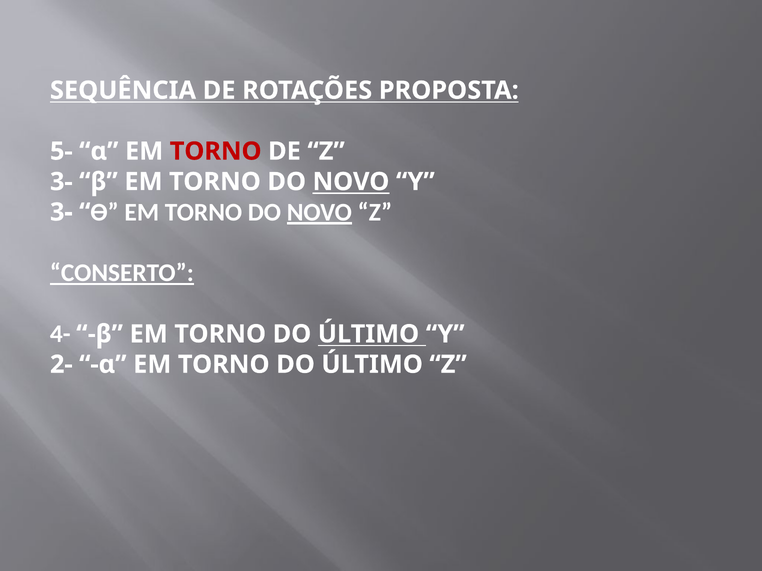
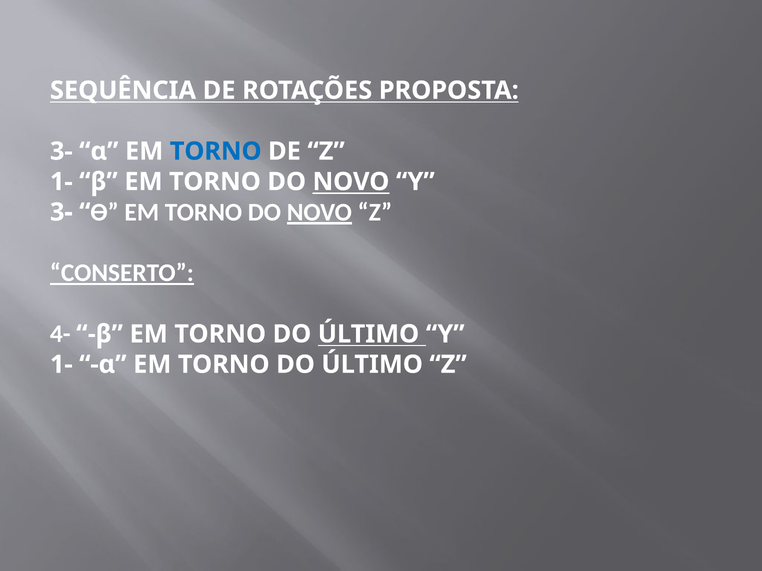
5- at (61, 151): 5- -> 3-
TORNO at (216, 151) colour: red -> blue
3- at (61, 182): 3- -> 1-
2- at (61, 365): 2- -> 1-
